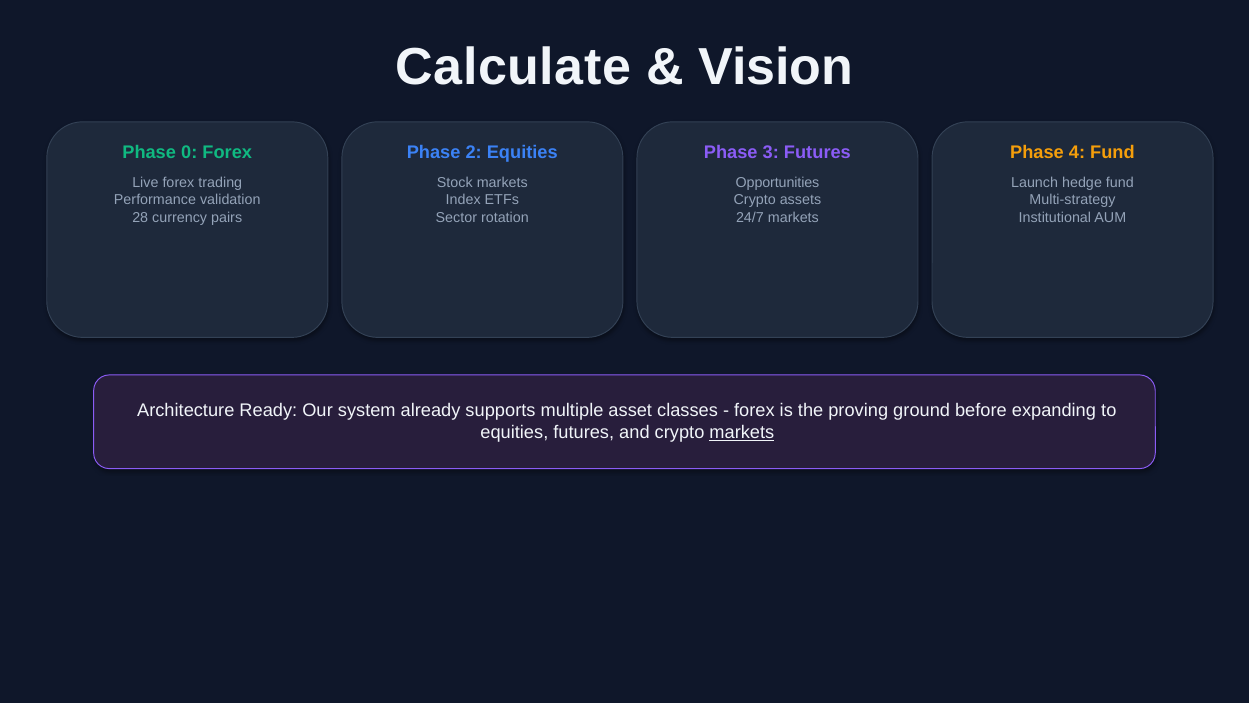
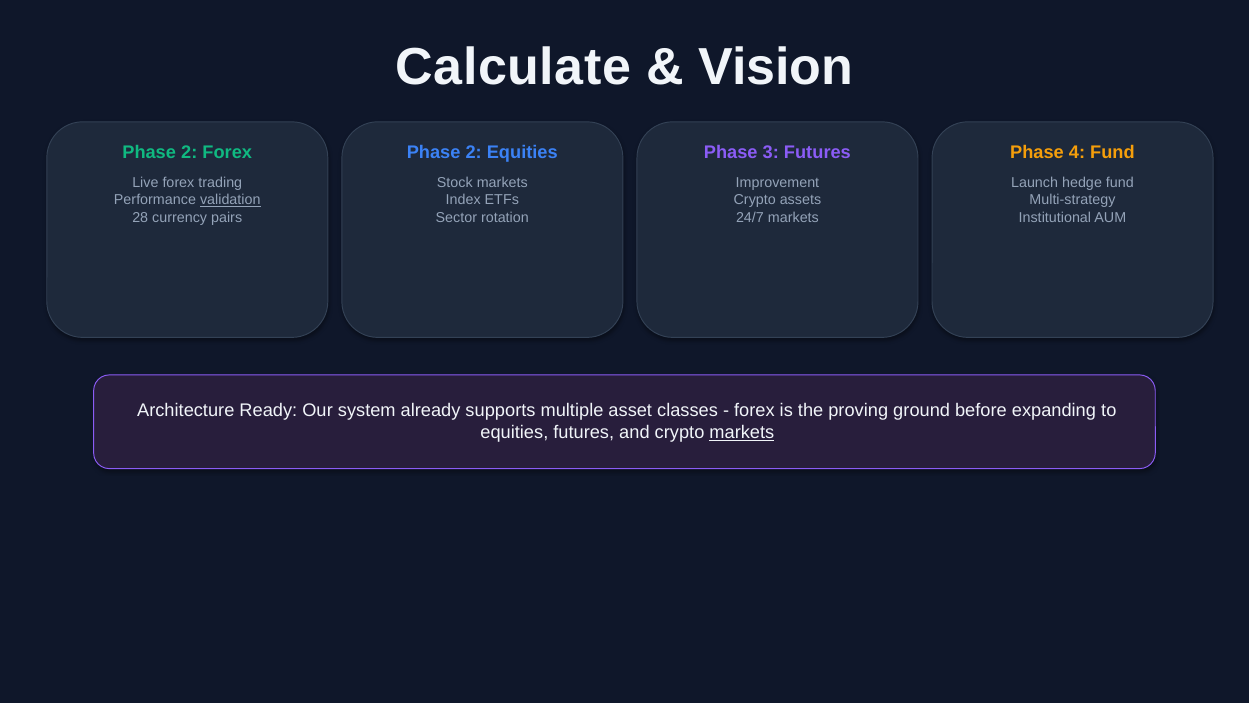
0 at (189, 153): 0 -> 2
Opportunities: Opportunities -> Improvement
validation underline: none -> present
